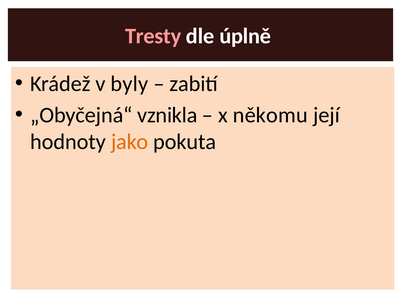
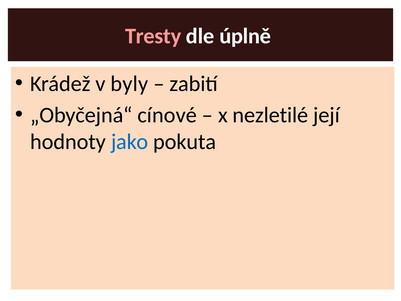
vznikla: vznikla -> cínové
někomu: někomu -> nezletilé
jako colour: orange -> blue
